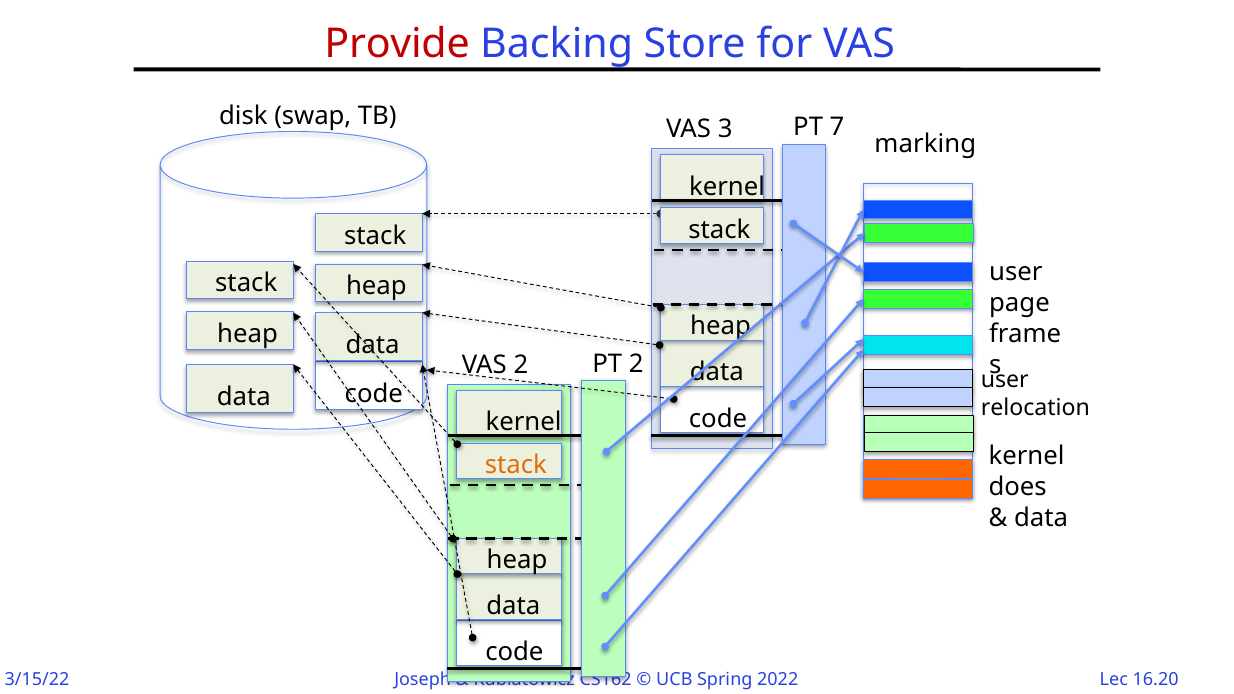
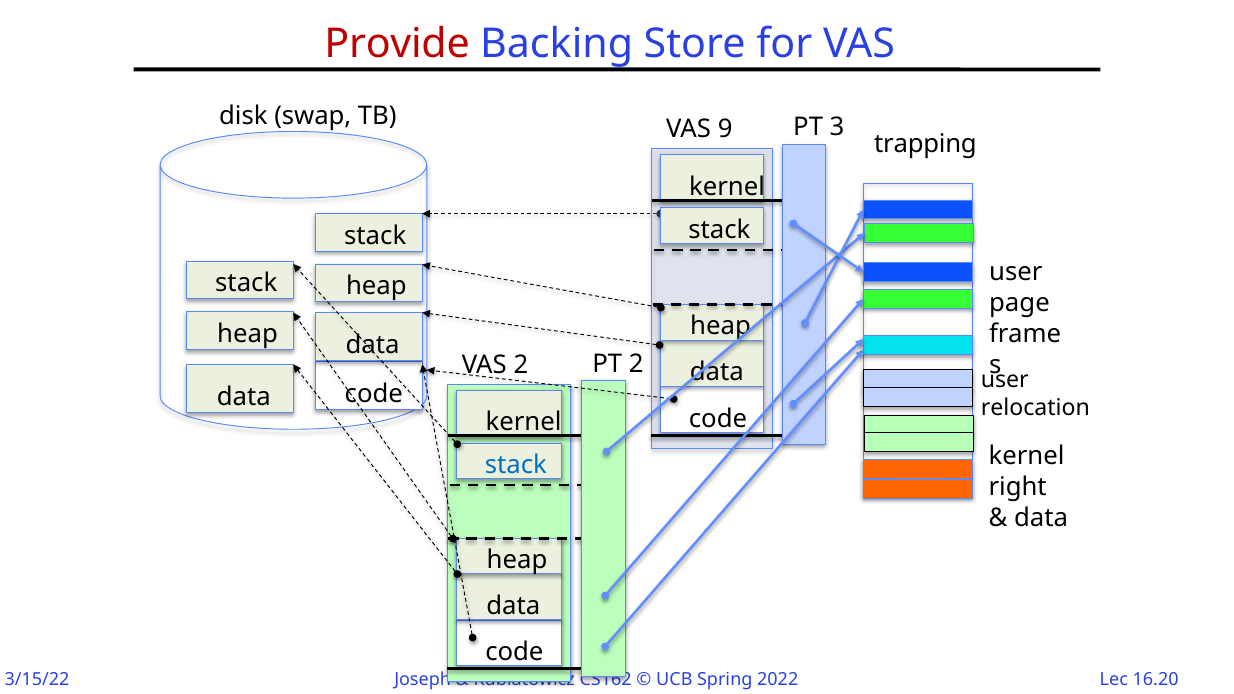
3: 3 -> 9
7: 7 -> 3
marking: marking -> trapping
stack at (516, 465) colour: orange -> blue
does: does -> right
